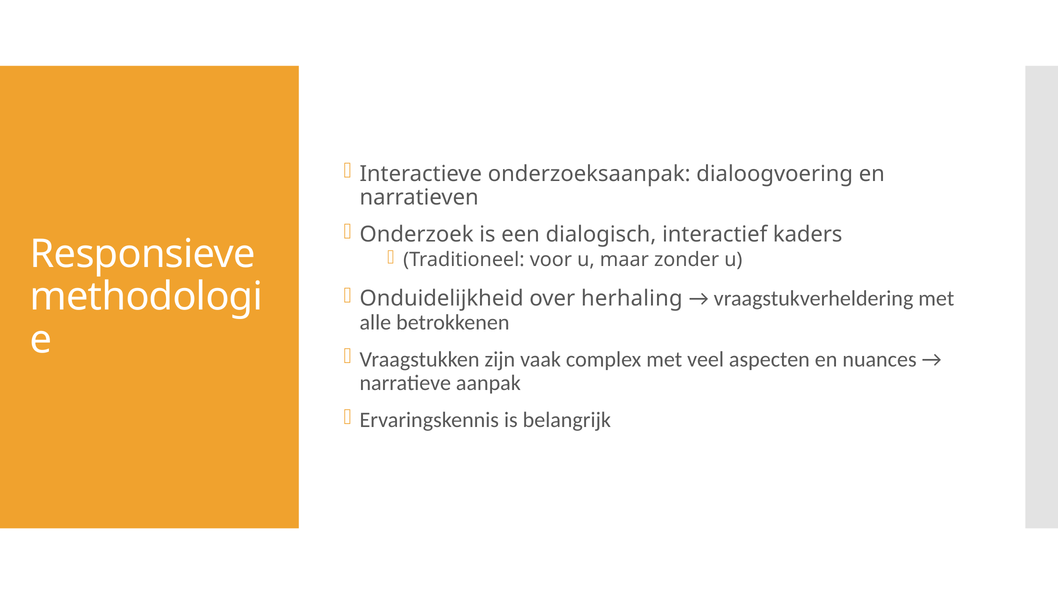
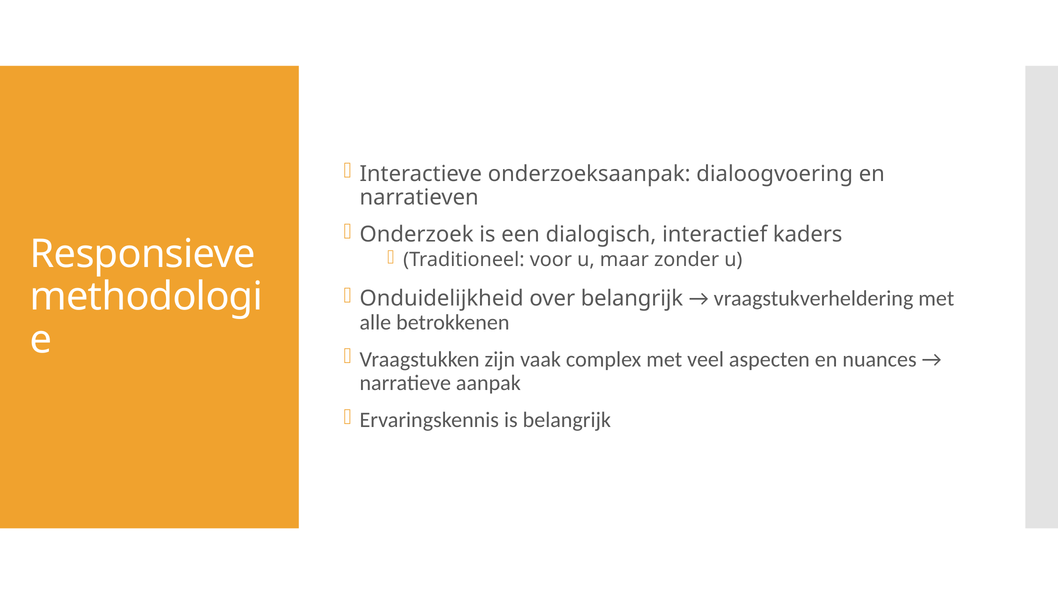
over herhaling: herhaling -> belangrijk
